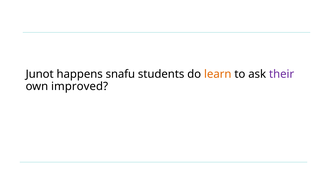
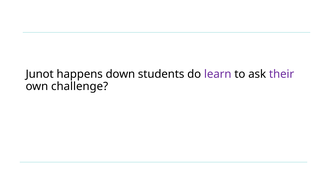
snafu: snafu -> down
learn colour: orange -> purple
improved: improved -> challenge
